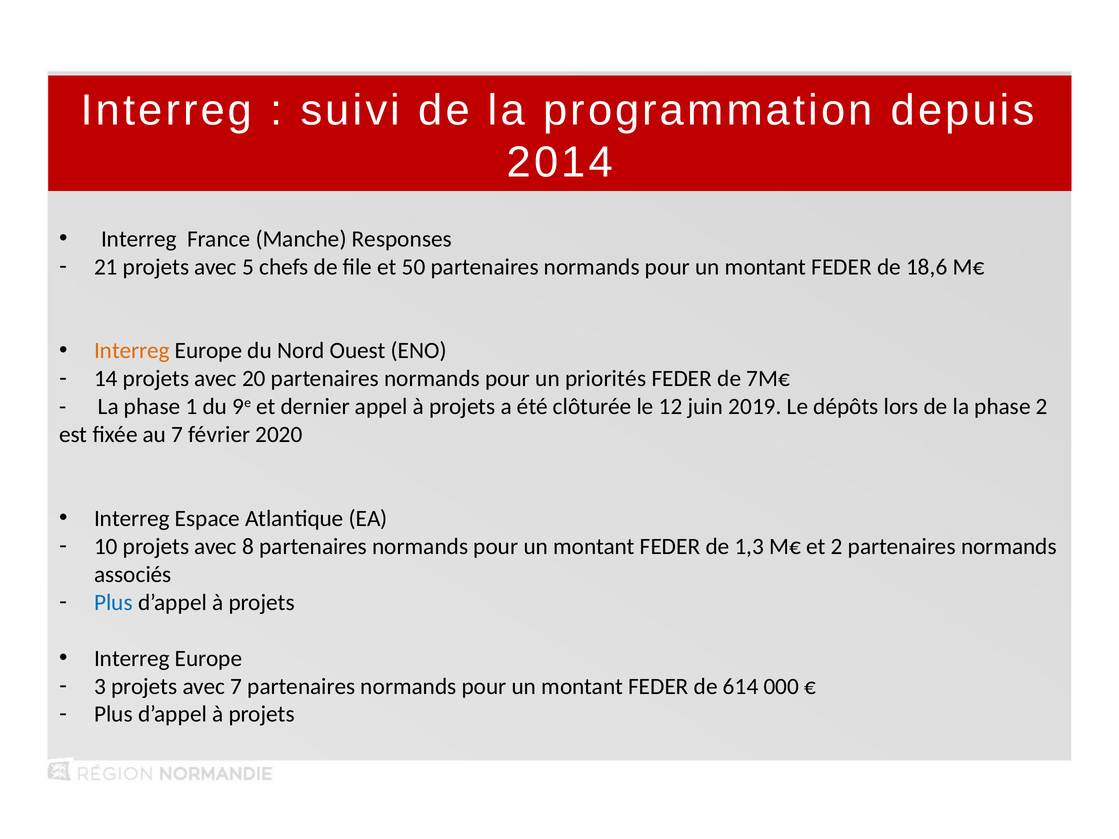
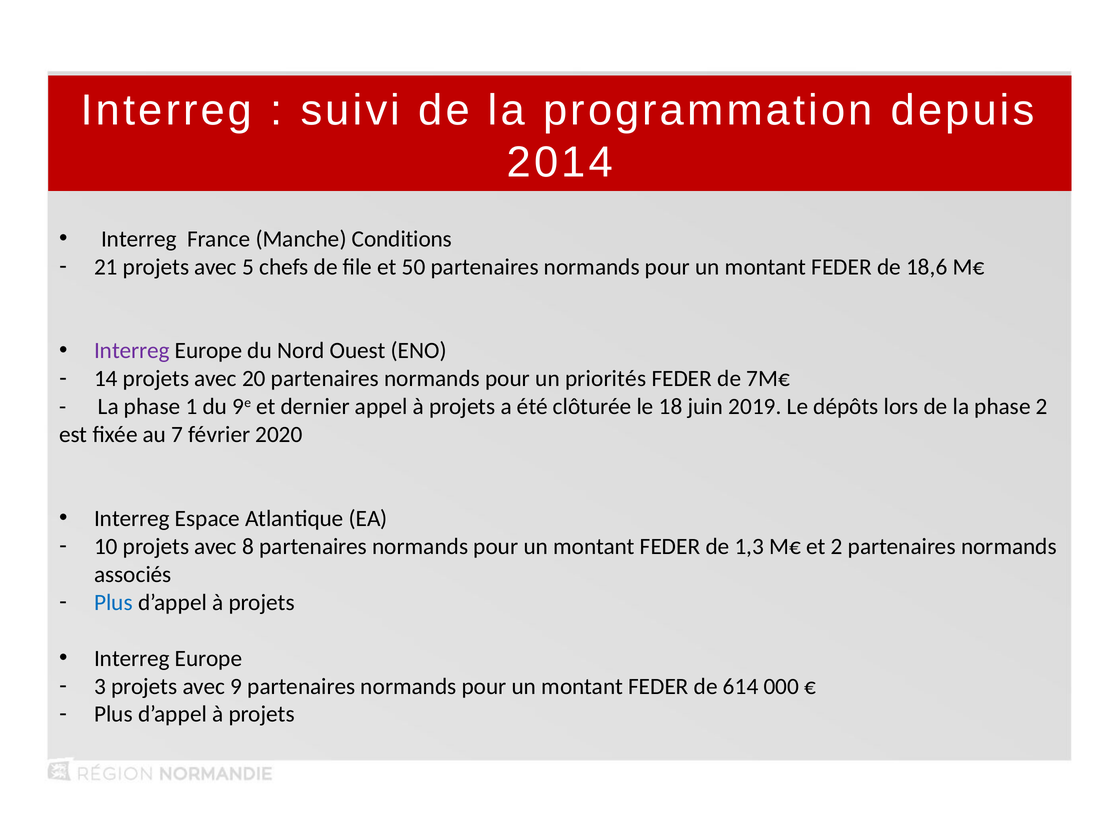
Responses: Responses -> Conditions
Interreg at (132, 351) colour: orange -> purple
12: 12 -> 18
avec 7: 7 -> 9
